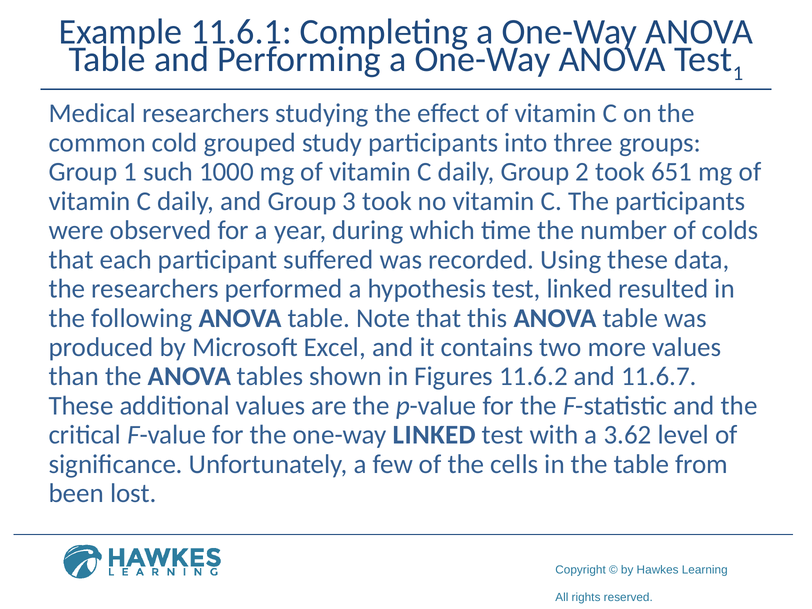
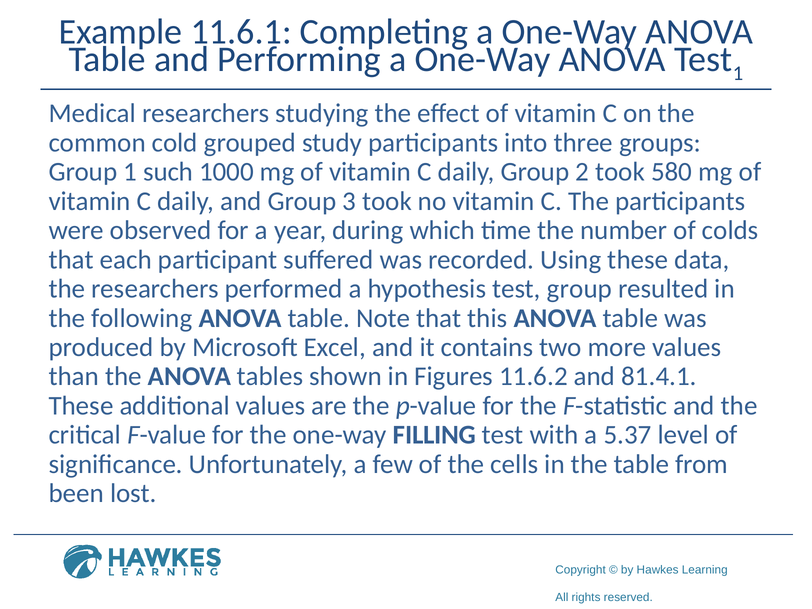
651: 651 -> 580
test linked: linked -> group
11.6.7: 11.6.7 -> 81.4.1
one-way LINKED: LINKED -> FILLING
3.62: 3.62 -> 5.37
